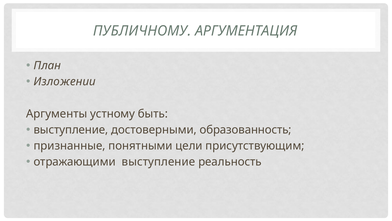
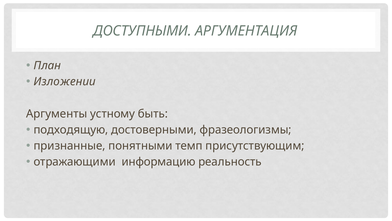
ПУБЛИЧНОМУ: ПУБЛИЧНОМУ -> ДОСТУПНЫМИ
выступление at (71, 130): выступление -> подходящую
образованность: образованность -> фразеологизмы
цели: цели -> темп
отражающими выступление: выступление -> информацию
